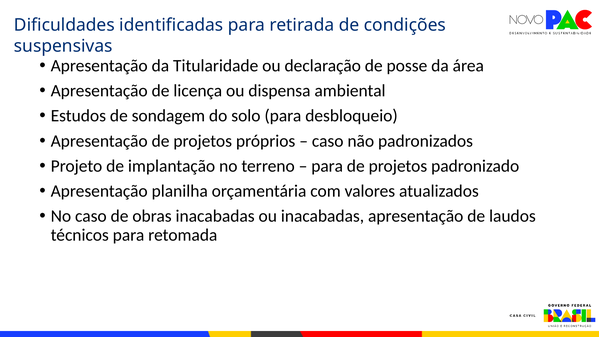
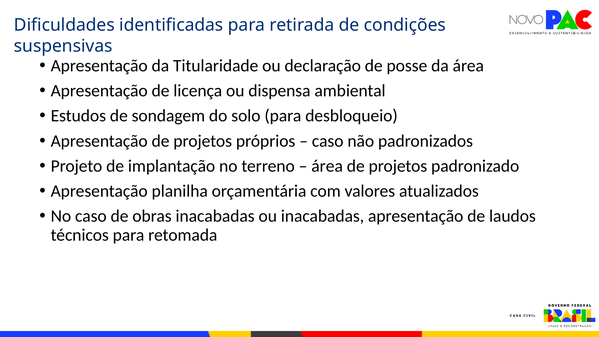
para at (327, 166): para -> área
